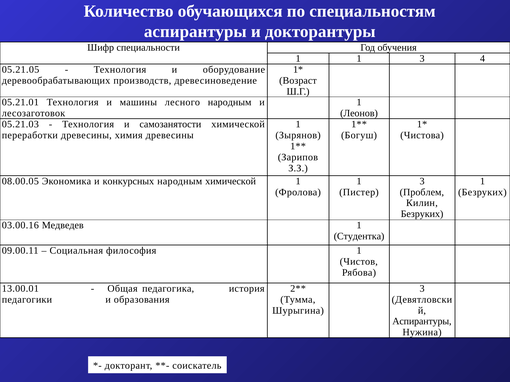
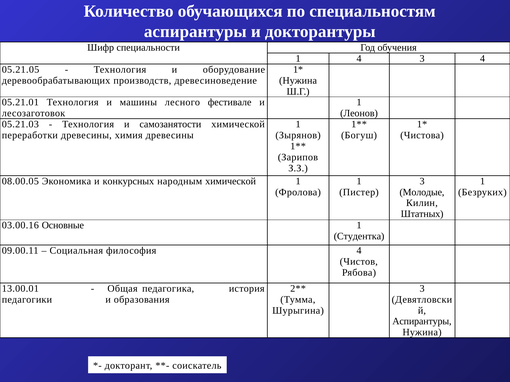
1 1: 1 -> 4
Возраст at (298, 81): Возраст -> Нужина
лесного народным: народным -> фестивале
Проблем: Проблем -> Молодые
Безруких at (422, 214): Безруких -> Штатных
Медведев: Медведев -> Основные
философия 1: 1 -> 4
